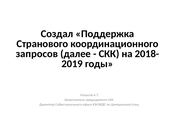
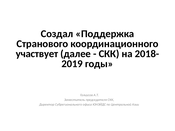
запросов: запросов -> участвует
